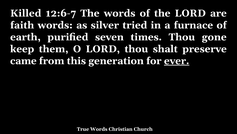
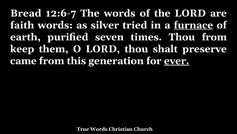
Killed: Killed -> Bread
furnace underline: none -> present
Thou gone: gone -> from
